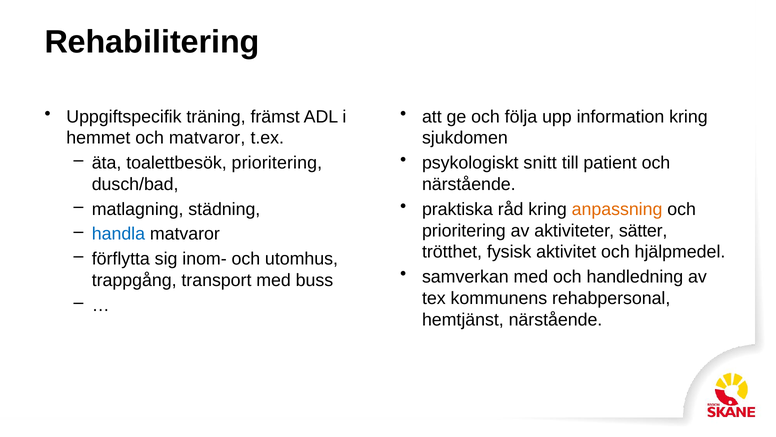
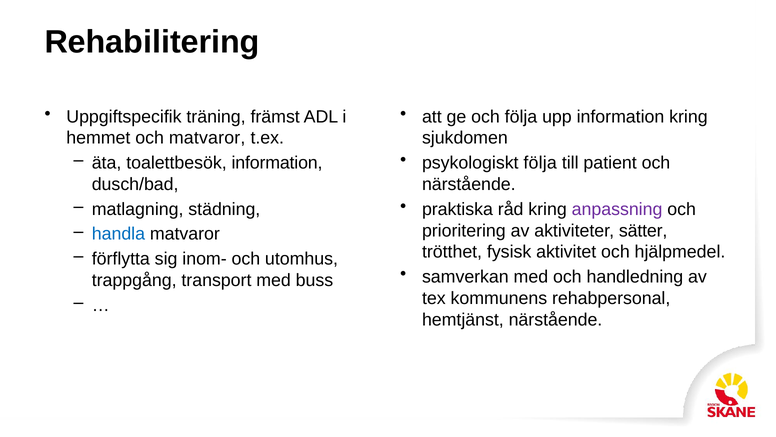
toalettbesök prioritering: prioritering -> information
psykologiskt snitt: snitt -> följa
anpassning colour: orange -> purple
